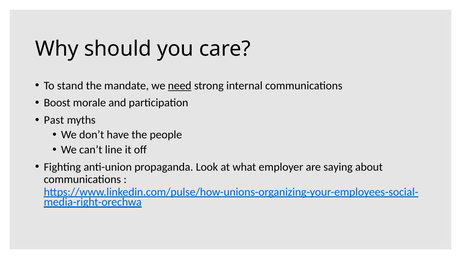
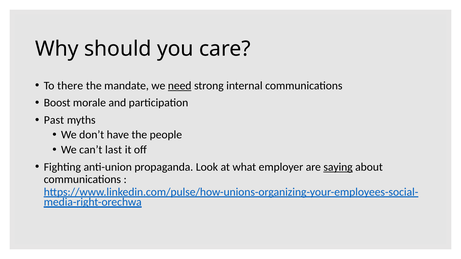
stand: stand -> there
line: line -> last
saying underline: none -> present
